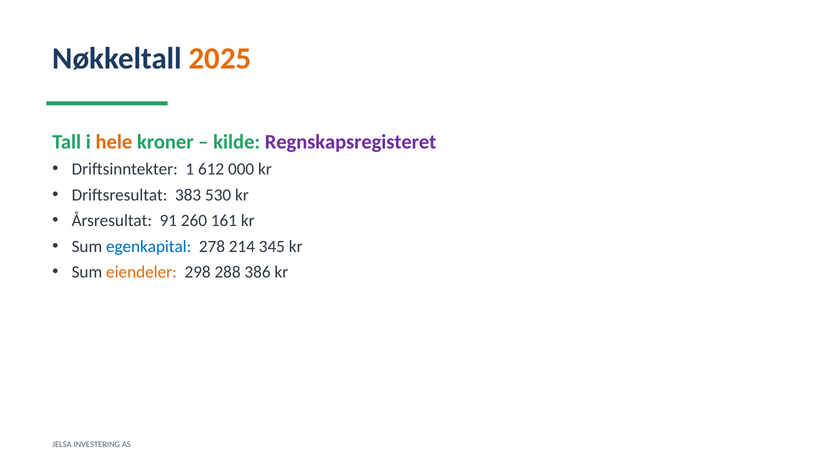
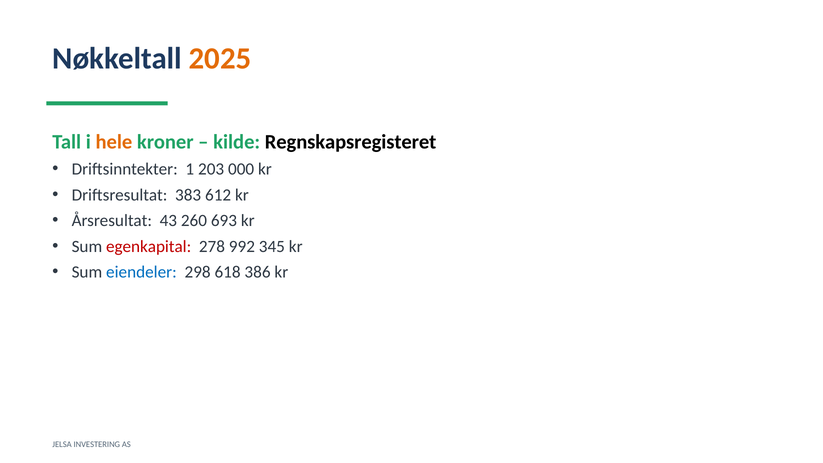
Regnskapsregisteret colour: purple -> black
612: 612 -> 203
530: 530 -> 612
91: 91 -> 43
161: 161 -> 693
egenkapital colour: blue -> red
214: 214 -> 992
eiendeler colour: orange -> blue
288: 288 -> 618
